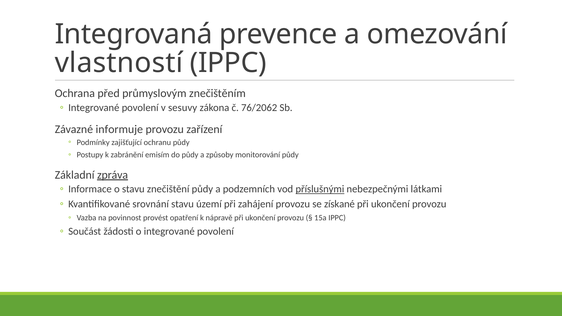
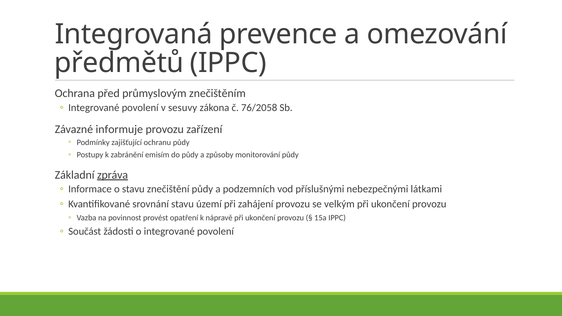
vlastností: vlastností -> předmětů
76/2062: 76/2062 -> 76/2058
příslušnými underline: present -> none
získané: získané -> velkým
